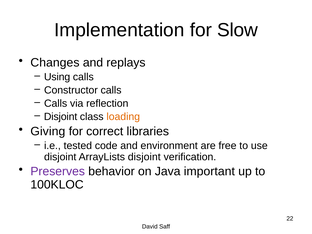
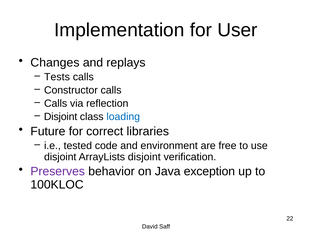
Slow: Slow -> User
Using: Using -> Tests
loading colour: orange -> blue
Giving: Giving -> Future
important: important -> exception
